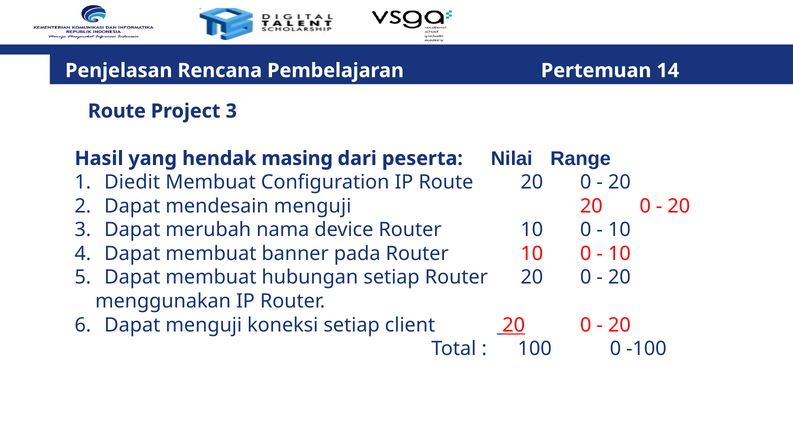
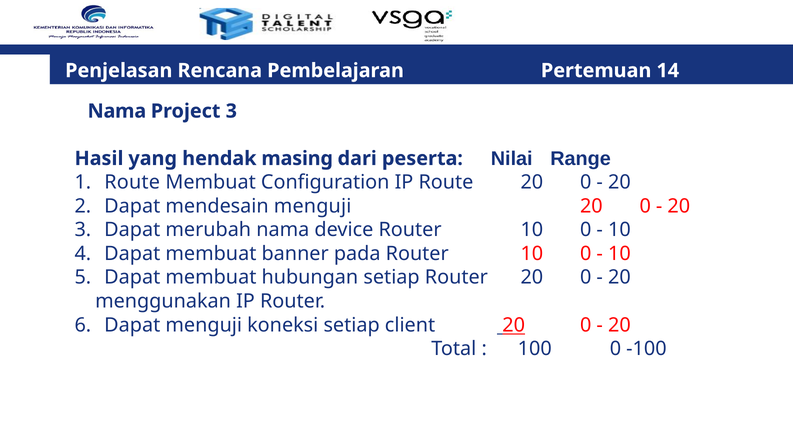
Route at (117, 111): Route -> Nama
Diedit at (132, 182): Diedit -> Route
